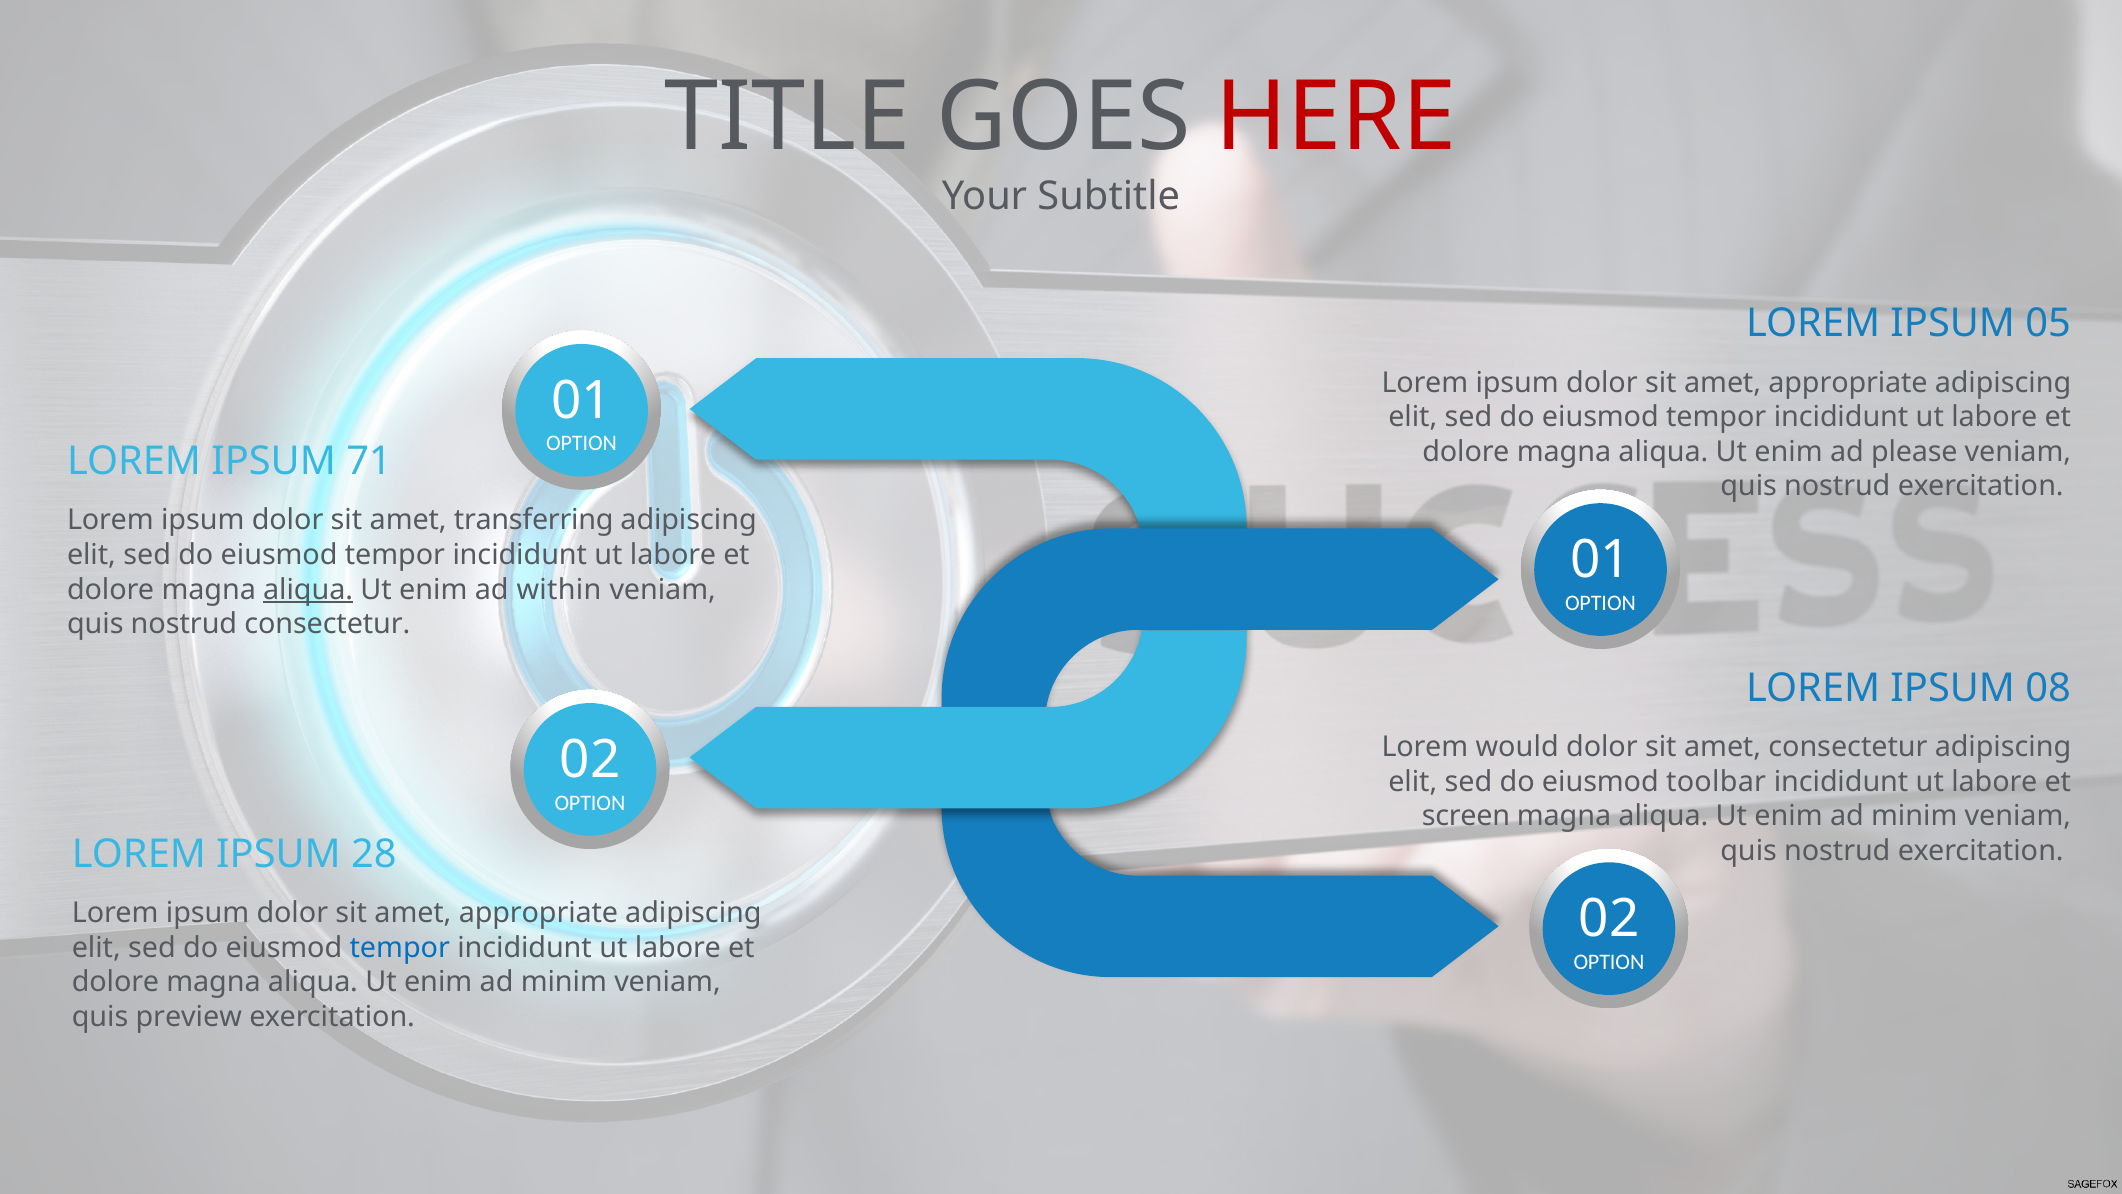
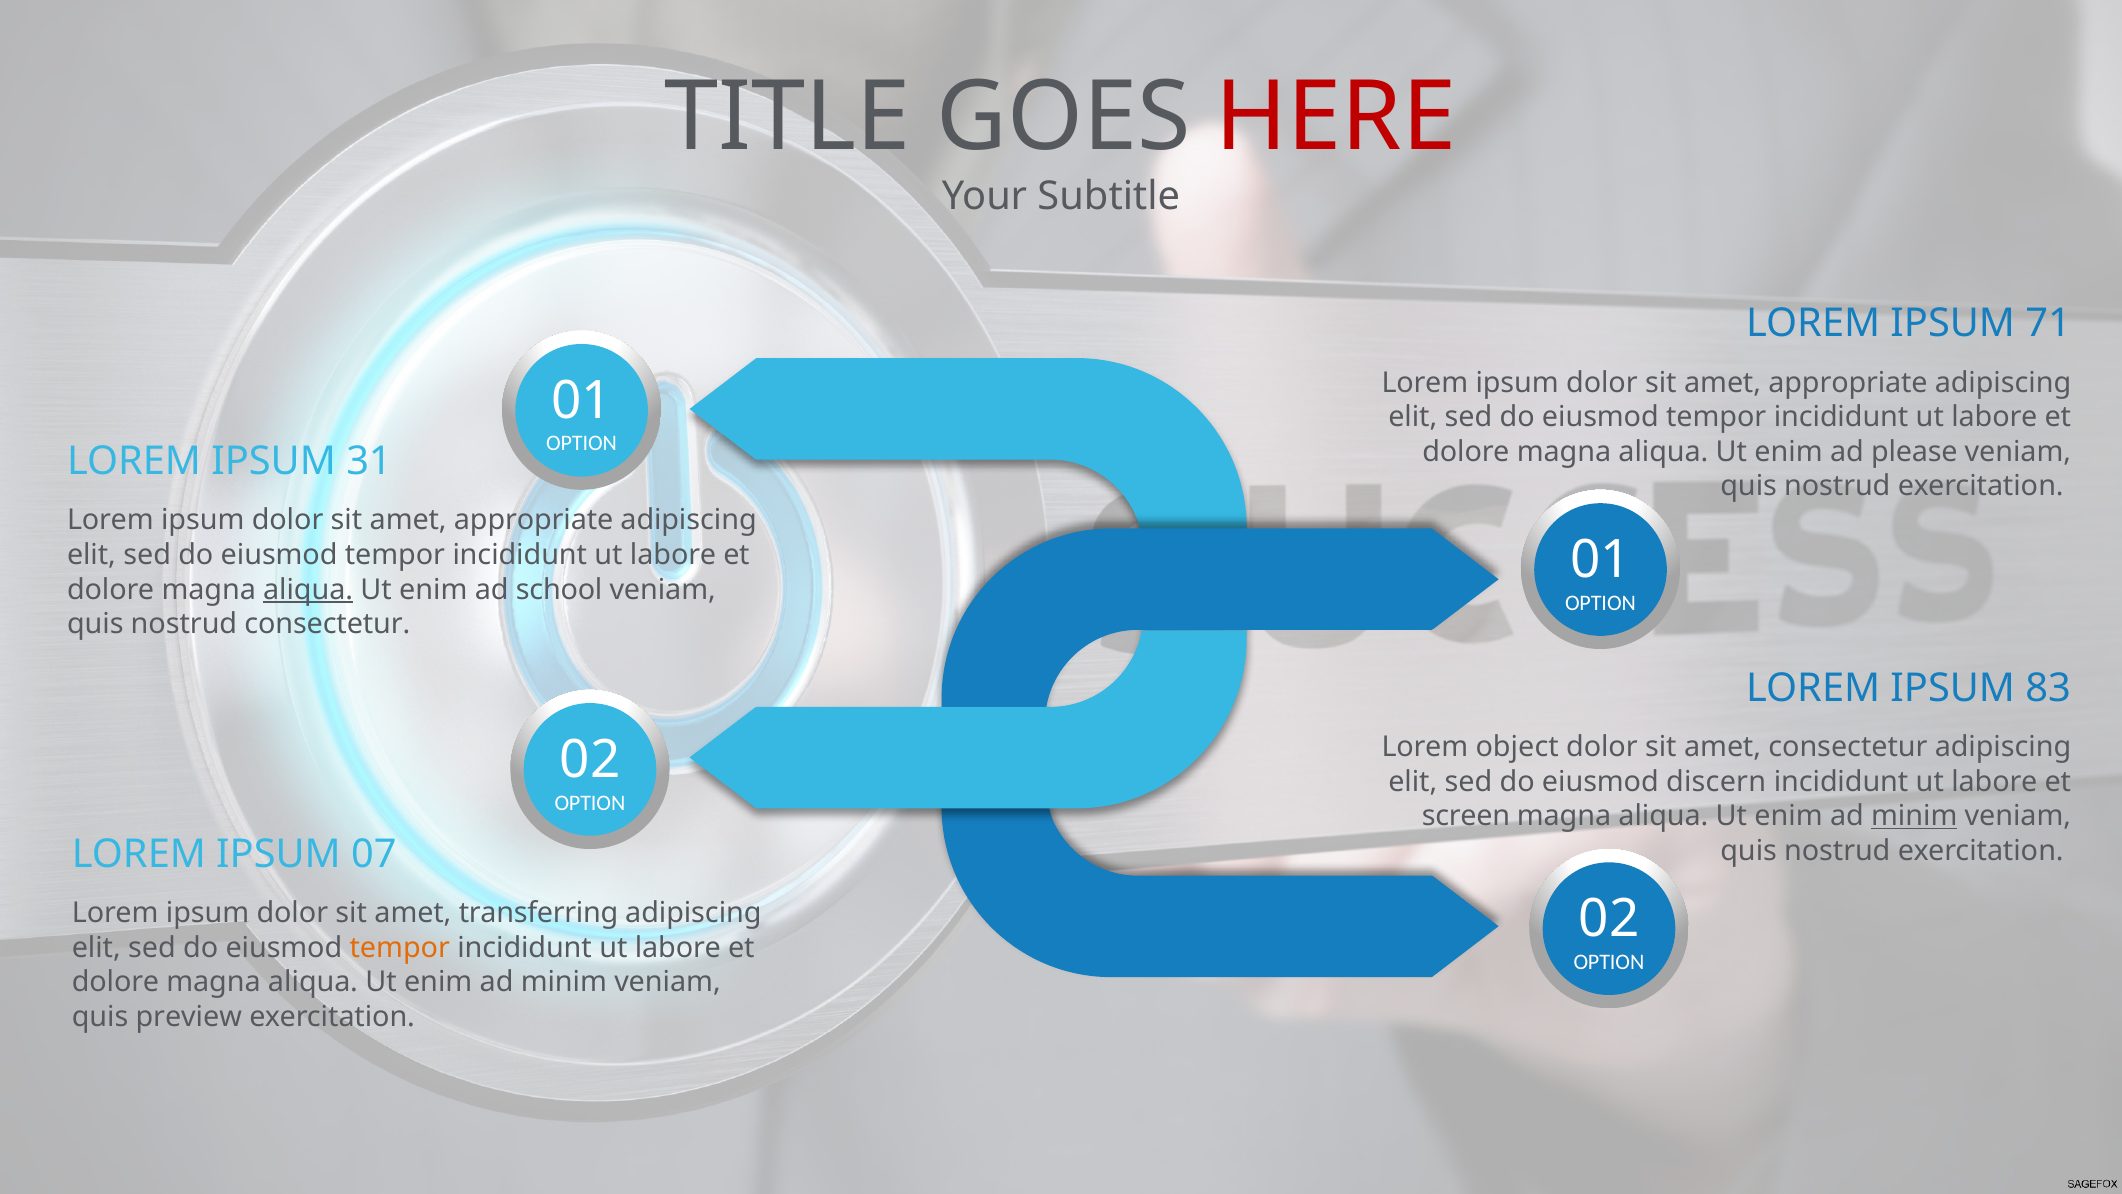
05: 05 -> 71
71: 71 -> 31
transferring at (534, 520): transferring -> appropriate
within: within -> school
08: 08 -> 83
would: would -> object
toolbar: toolbar -> discern
minim at (1914, 816) underline: none -> present
28: 28 -> 07
appropriate at (538, 913): appropriate -> transferring
tempor at (400, 948) colour: blue -> orange
